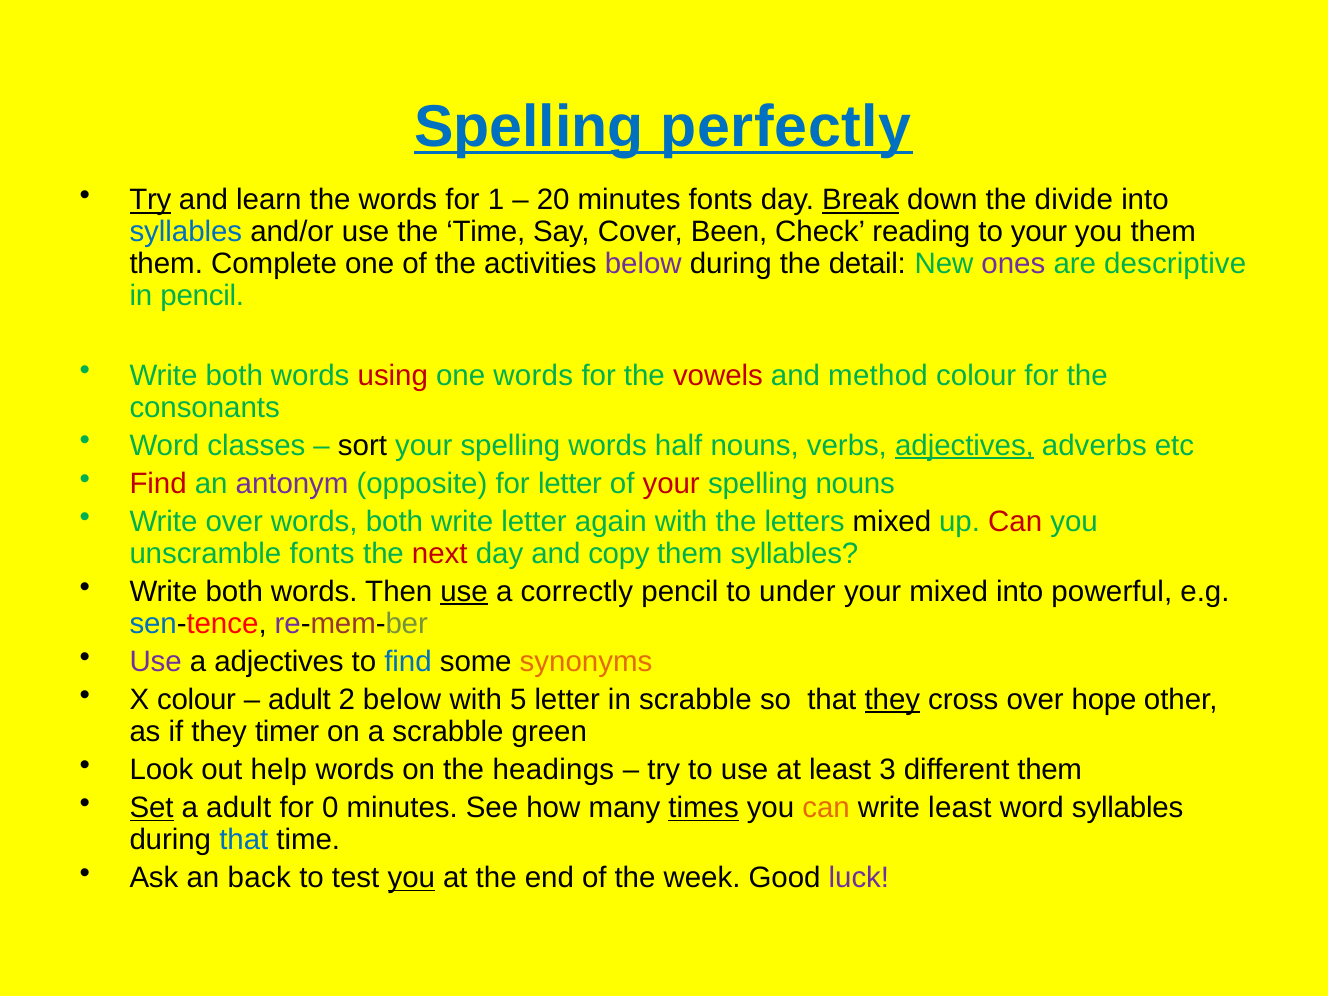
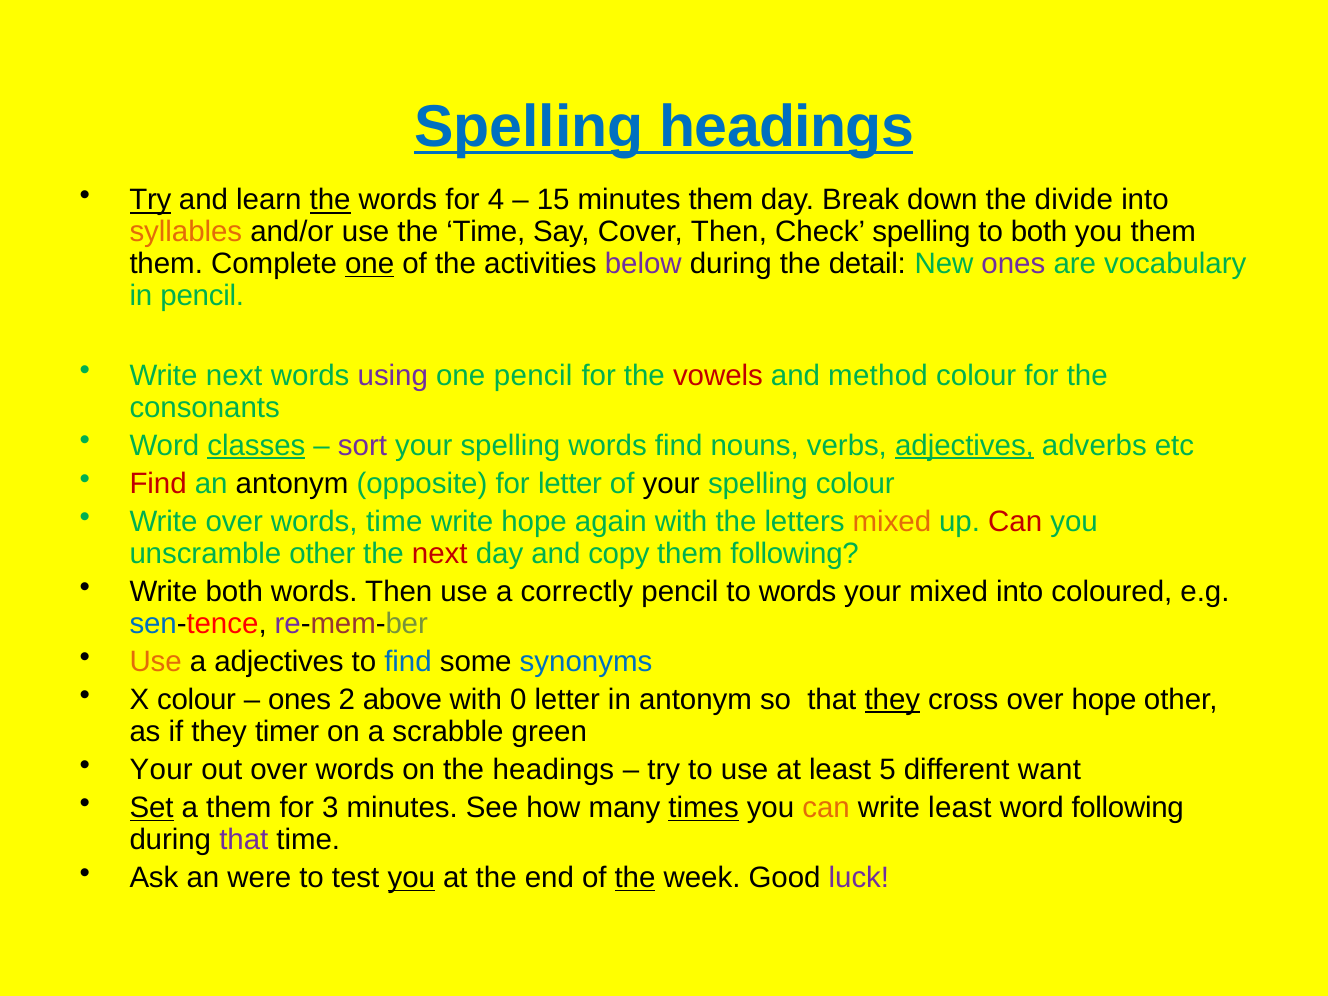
Spelling perfectly: perfectly -> headings
the at (330, 200) underline: none -> present
1: 1 -> 4
20: 20 -> 15
minutes fonts: fonts -> them
Break underline: present -> none
syllables at (186, 232) colour: blue -> orange
Cover Been: Been -> Then
Check reading: reading -> spelling
to your: your -> both
one at (370, 264) underline: none -> present
descriptive: descriptive -> vocabulary
both at (234, 375): both -> next
using colour: red -> purple
one words: words -> pencil
classes underline: none -> present
sort colour: black -> purple
words half: half -> find
antonym at (292, 484) colour: purple -> black
your at (671, 484) colour: red -> black
spelling nouns: nouns -> colour
words both: both -> time
write letter: letter -> hope
mixed at (892, 522) colour: black -> orange
unscramble fonts: fonts -> other
them syllables: syllables -> following
use at (464, 592) underline: present -> none
to under: under -> words
powerful: powerful -> coloured
Use at (156, 662) colour: purple -> orange
synonyms colour: orange -> blue
adult at (300, 700): adult -> ones
2 below: below -> above
5: 5 -> 0
in scrabble: scrabble -> antonym
Look at (161, 770): Look -> Your
out help: help -> over
3: 3 -> 5
different them: them -> want
a adult: adult -> them
0: 0 -> 3
word syllables: syllables -> following
that at (244, 840) colour: blue -> purple
back: back -> were
the at (635, 878) underline: none -> present
